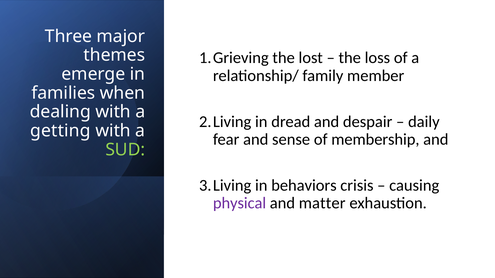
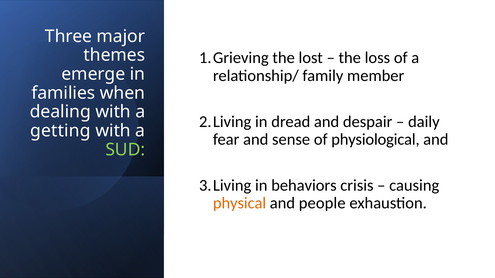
membership: membership -> physiological
physical colour: purple -> orange
matter: matter -> people
